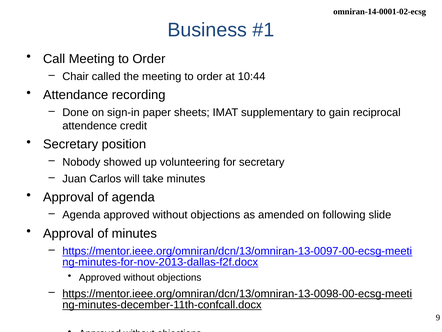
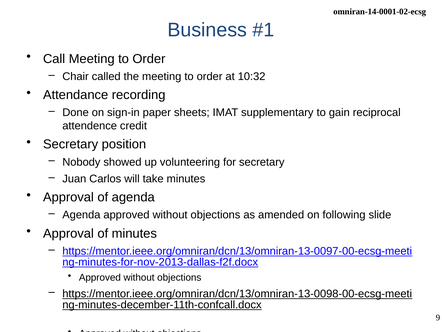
10:44: 10:44 -> 10:32
